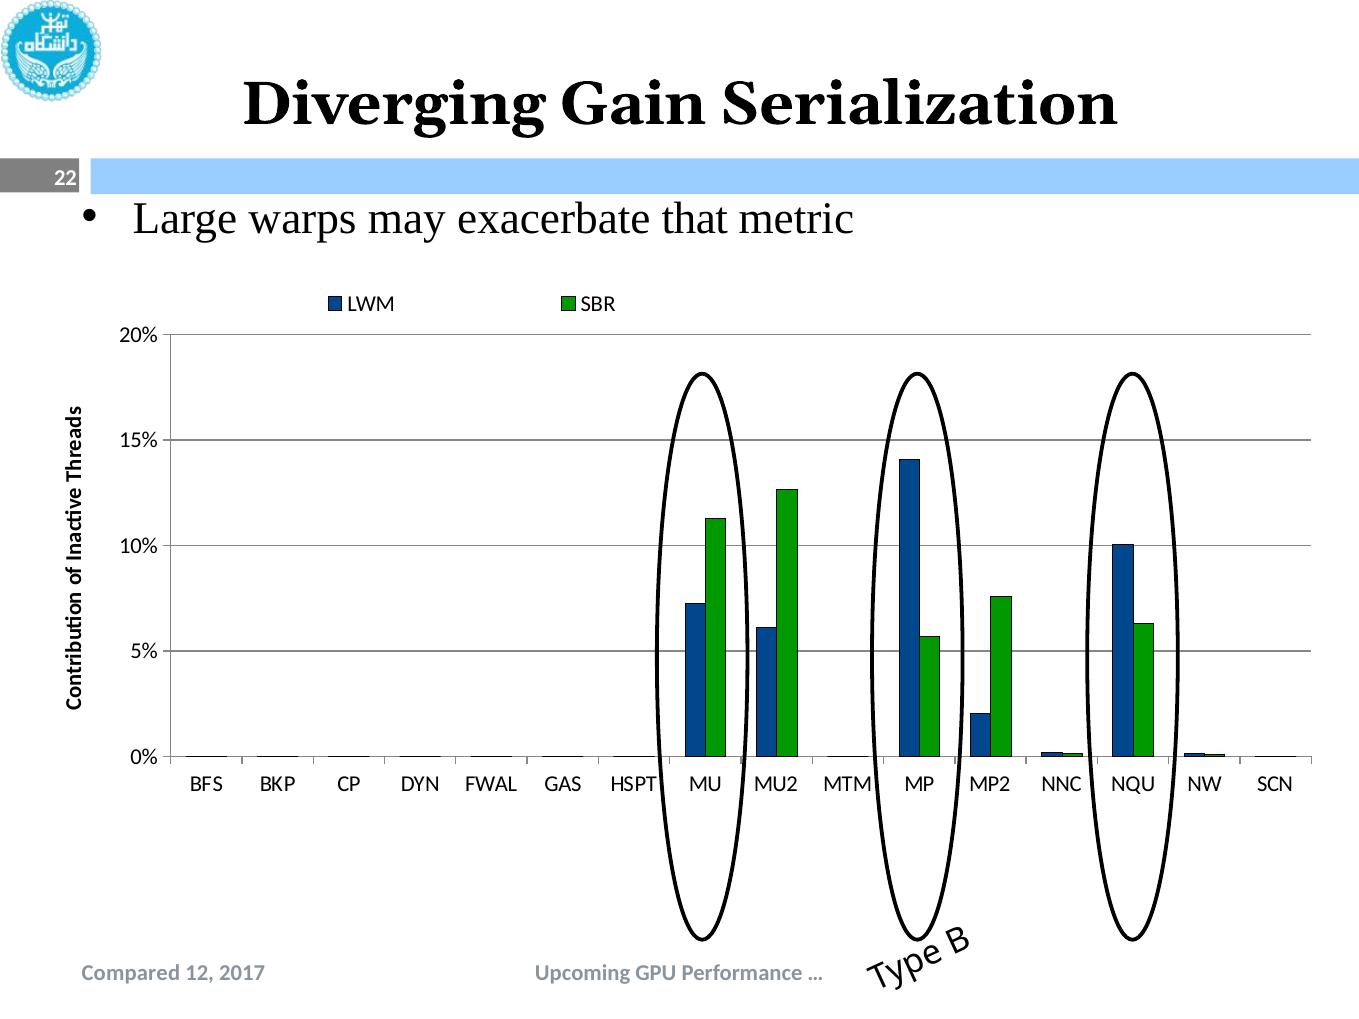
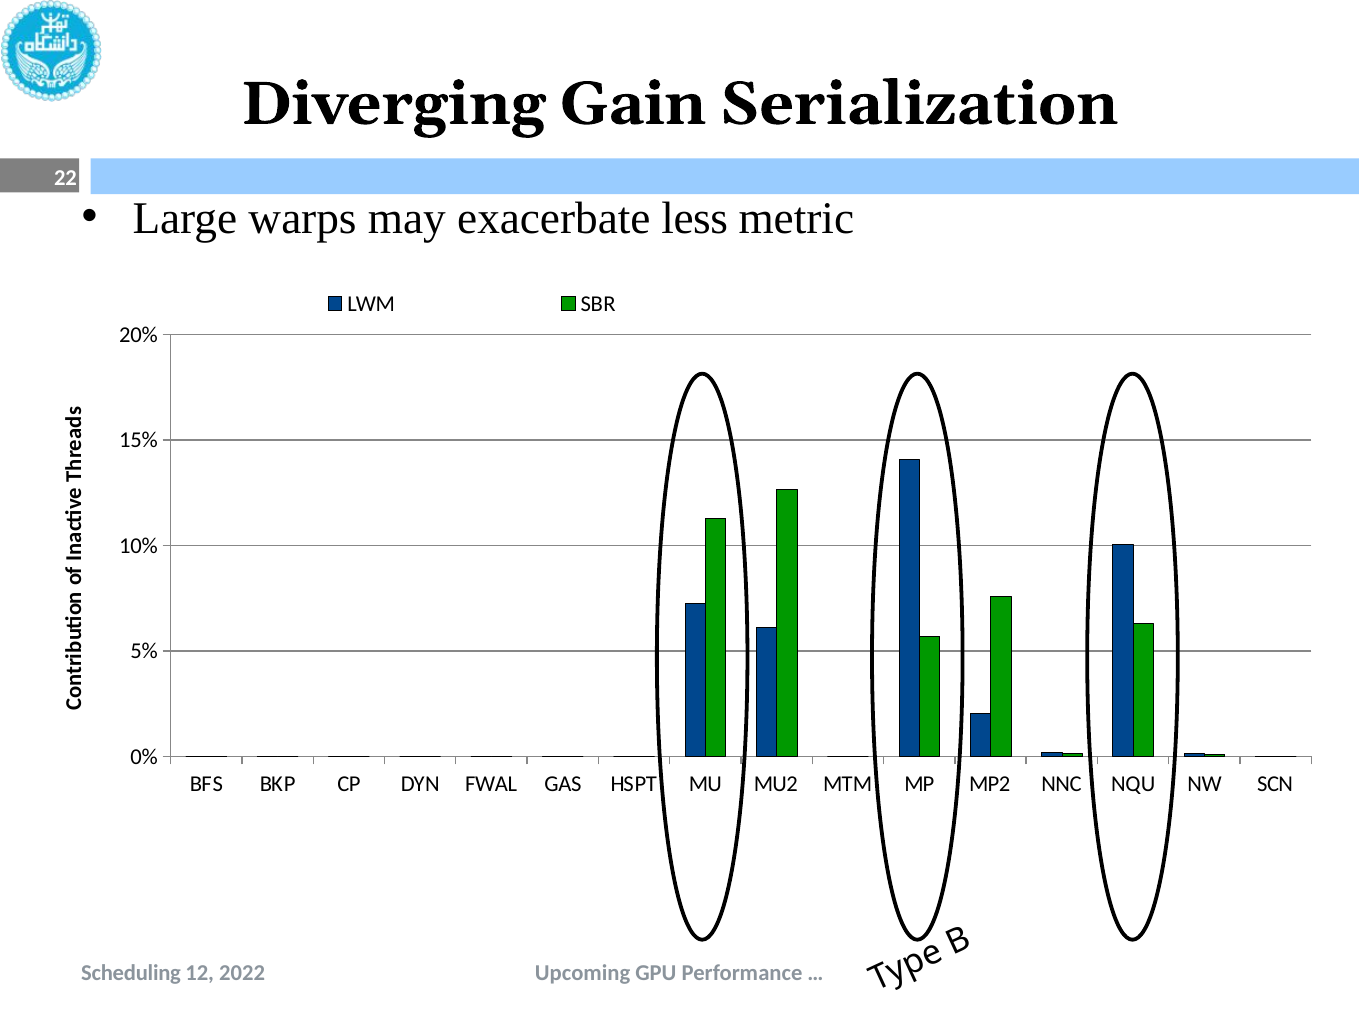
that: that -> less
Compared: Compared -> Scheduling
2017: 2017 -> 2022
